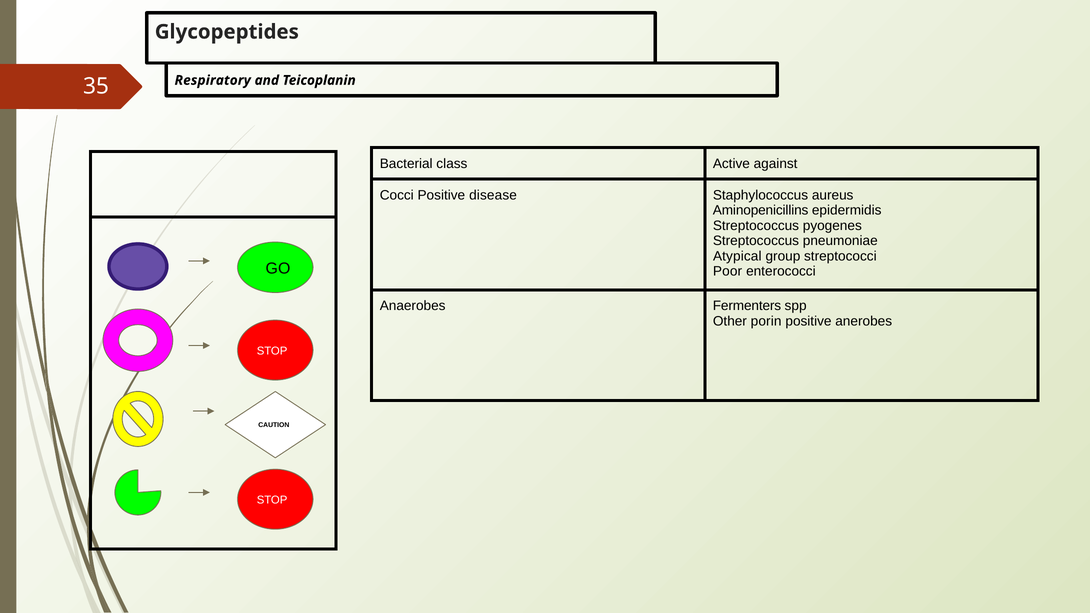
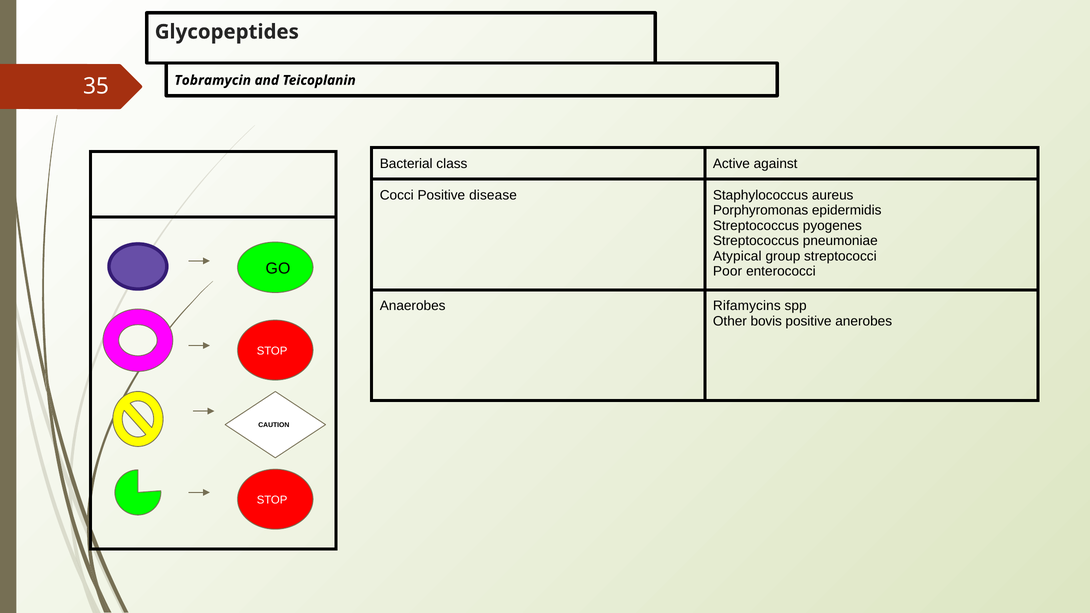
Respiratory: Respiratory -> Tobramycin
Aminopenicillins: Aminopenicillins -> Porphyromonas
Fermenters: Fermenters -> Rifamycins
porin: porin -> bovis
